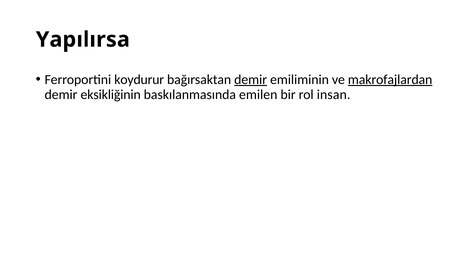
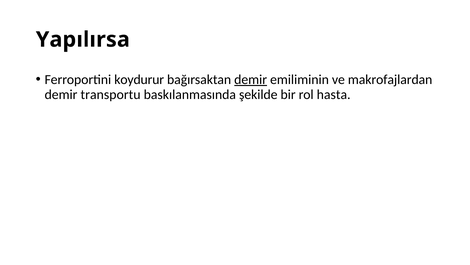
makrofajlardan underline: present -> none
eksikliğinin: eksikliğinin -> transportu
emilen: emilen -> şekilde
insan: insan -> hasta
